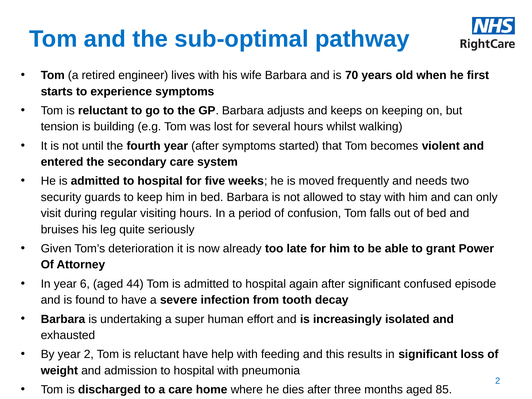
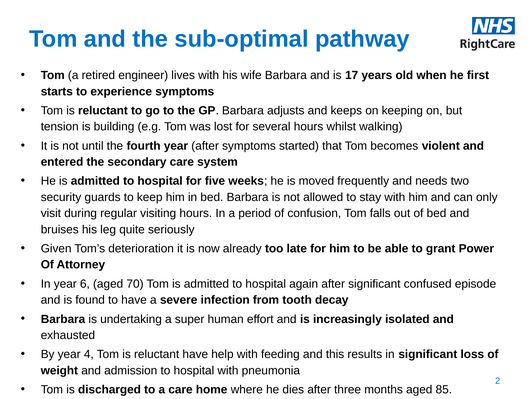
70: 70 -> 17
44: 44 -> 70
year 2: 2 -> 4
